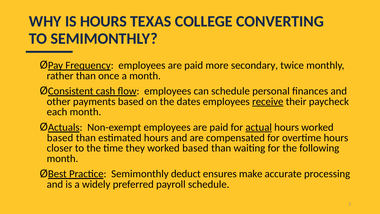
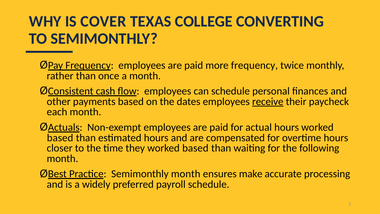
IS HOURS: HOURS -> COVER
more secondary: secondary -> frequency
actual underline: present -> none
Semimonthly deduct: deduct -> month
